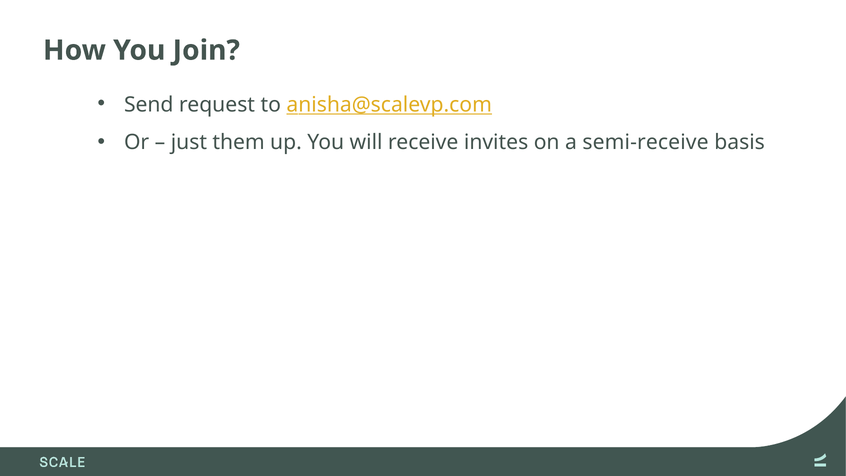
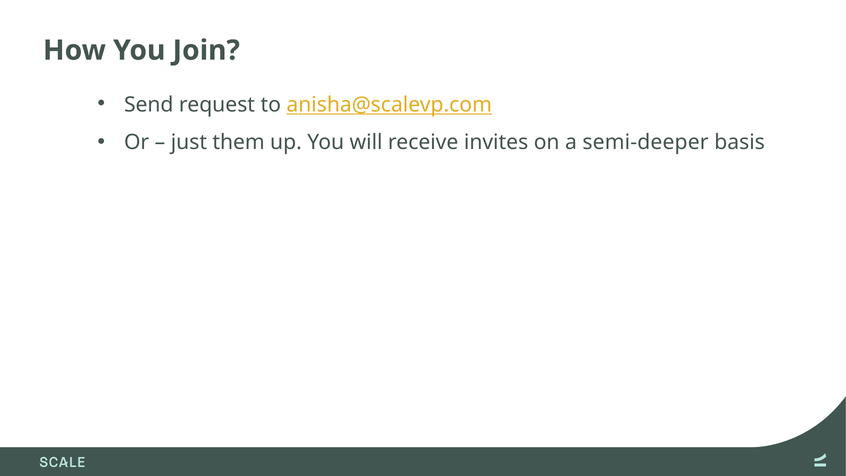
semi-receive: semi-receive -> semi-deeper
